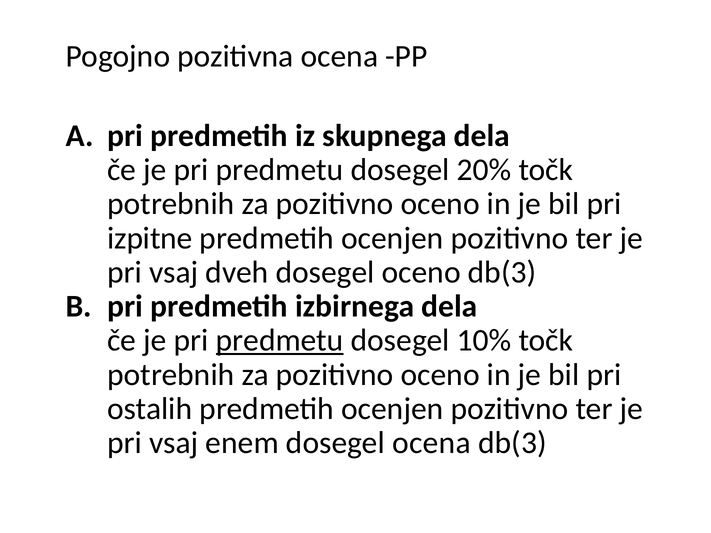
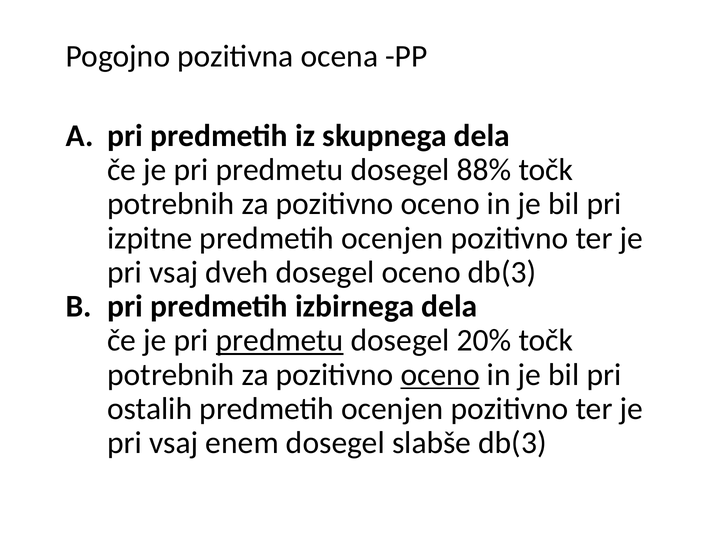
20%: 20% -> 88%
10%: 10% -> 20%
oceno at (440, 375) underline: none -> present
dosegel ocena: ocena -> slabše
